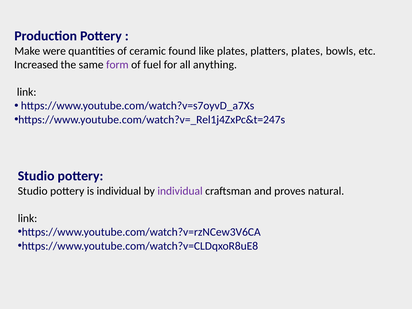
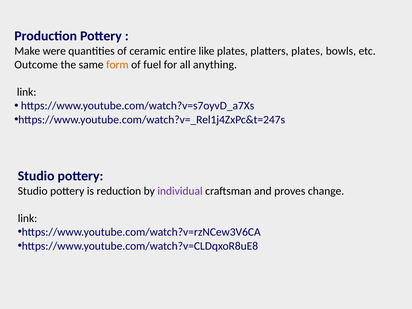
found: found -> entire
Increased: Increased -> Outcome
form colour: purple -> orange
is individual: individual -> reduction
natural: natural -> change
